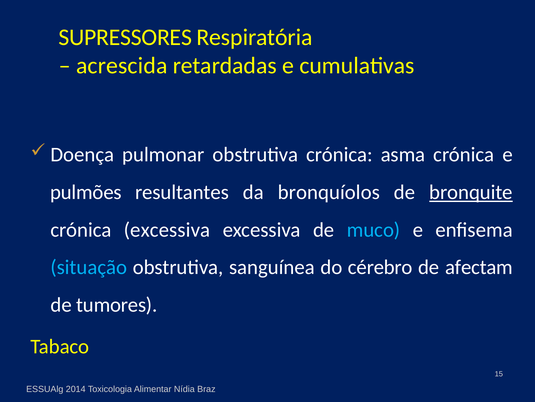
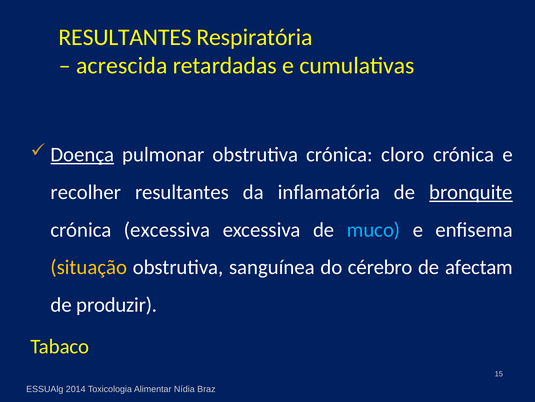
SUPRESSORES at (125, 37): SUPRESSORES -> RESULTANTES
Doença underline: none -> present
asma: asma -> cloro
pulmões: pulmões -> recolher
bronquíolos: bronquíolos -> inflamatória
situação colour: light blue -> yellow
tumores: tumores -> produzir
